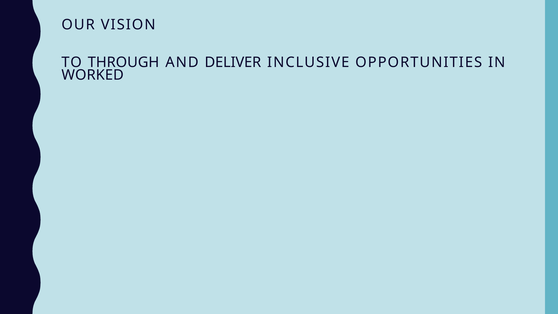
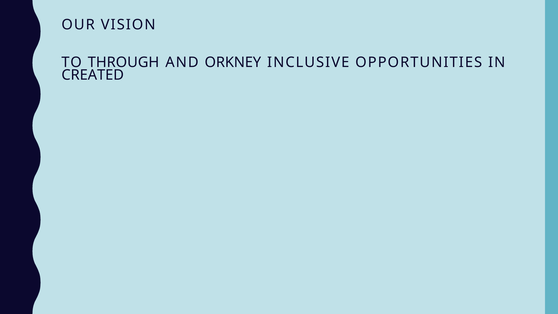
DELIVER: DELIVER -> ORKNEY
WORKED: WORKED -> CREATED
